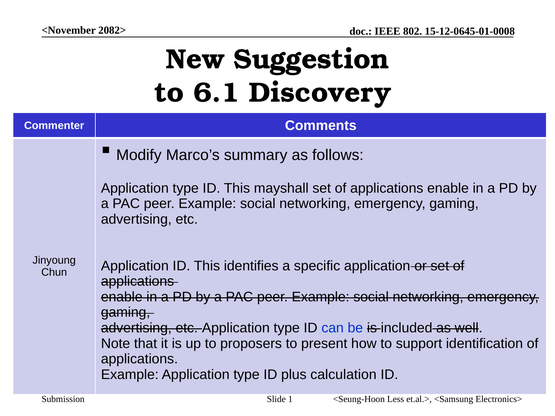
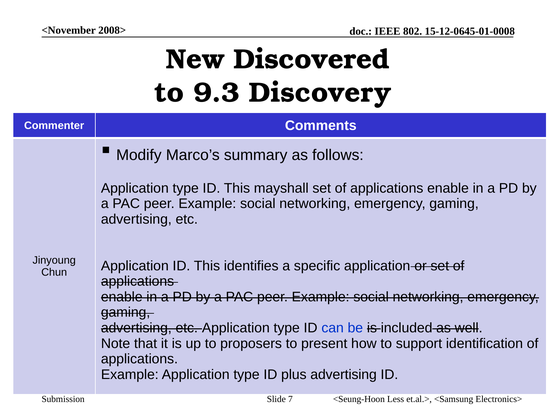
2082>: 2082> -> 2008>
Suggestion: Suggestion -> Discovered
6.1: 6.1 -> 9.3
plus calculation: calculation -> advertising
1: 1 -> 7
